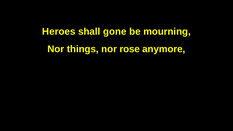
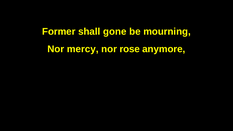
Heroes: Heroes -> Former
things: things -> mercy
